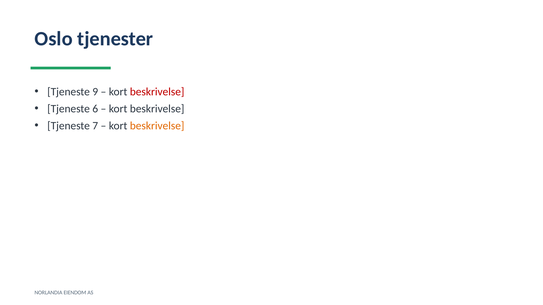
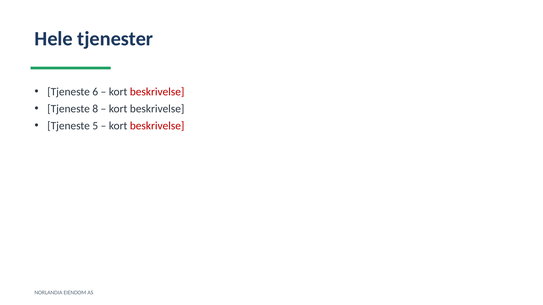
Oslo: Oslo -> Hele
9: 9 -> 6
6: 6 -> 8
7: 7 -> 5
beskrivelse at (157, 126) colour: orange -> red
